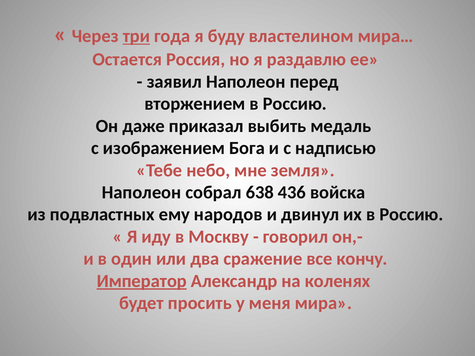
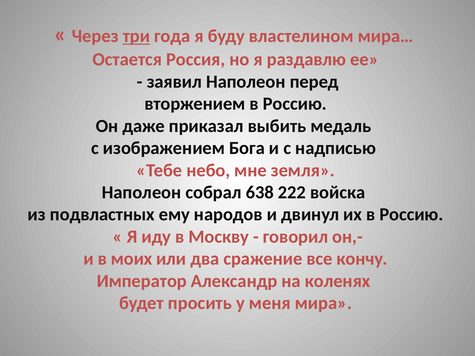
436: 436 -> 222
один: один -> моих
Император underline: present -> none
